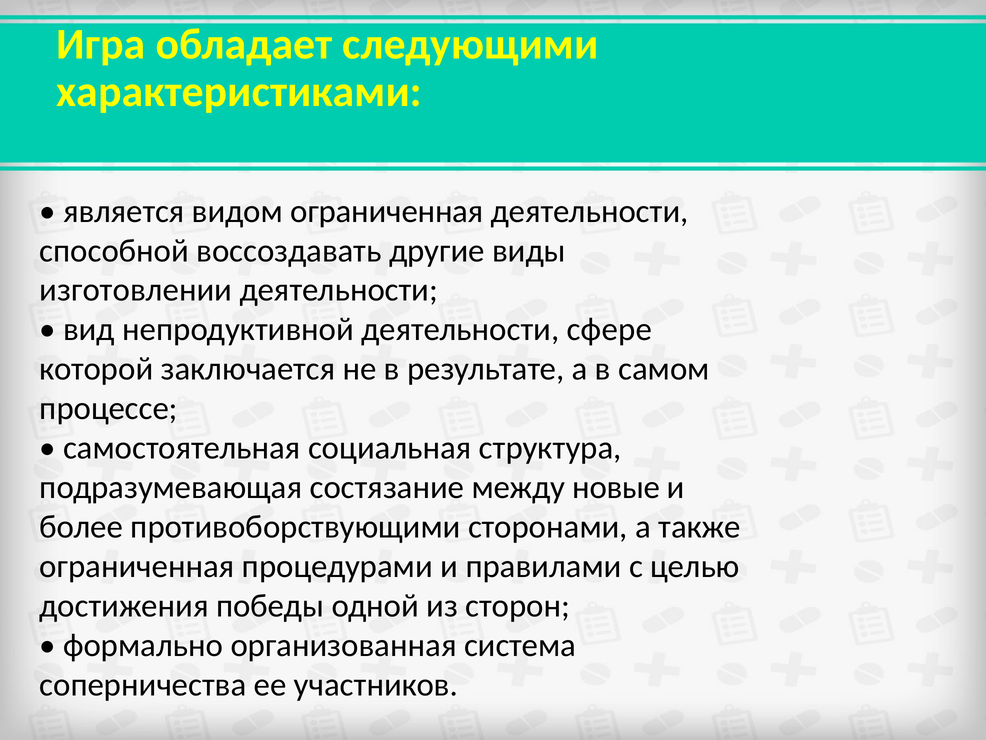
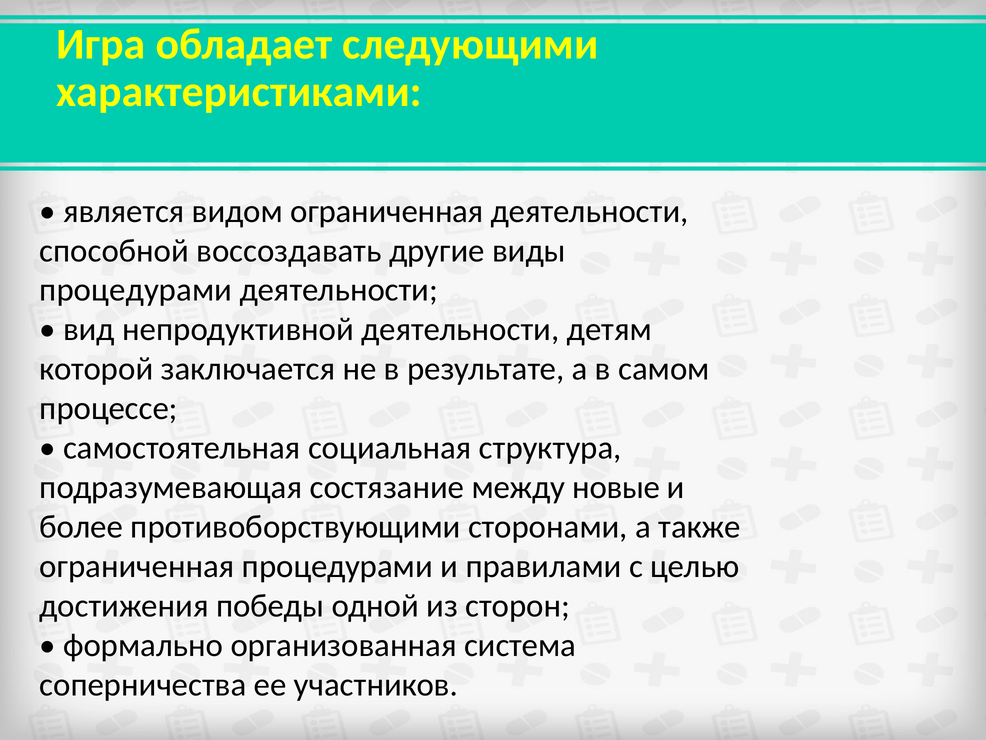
изготовлении at (136, 290): изготовлении -> процедурами
сфере: сфере -> детям
